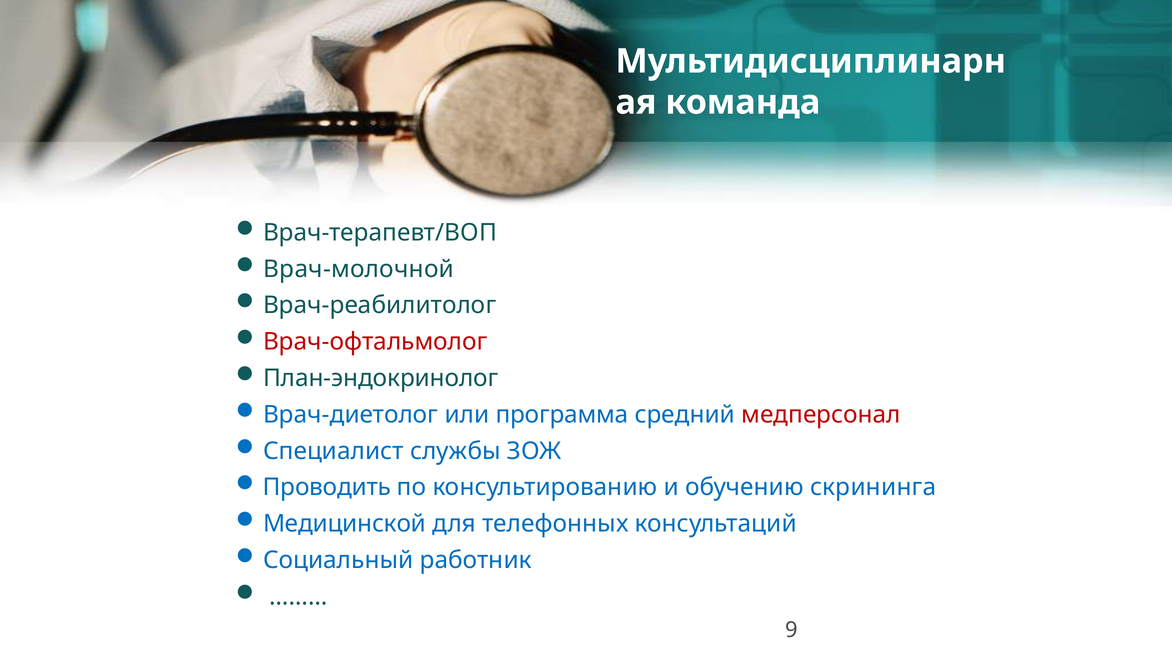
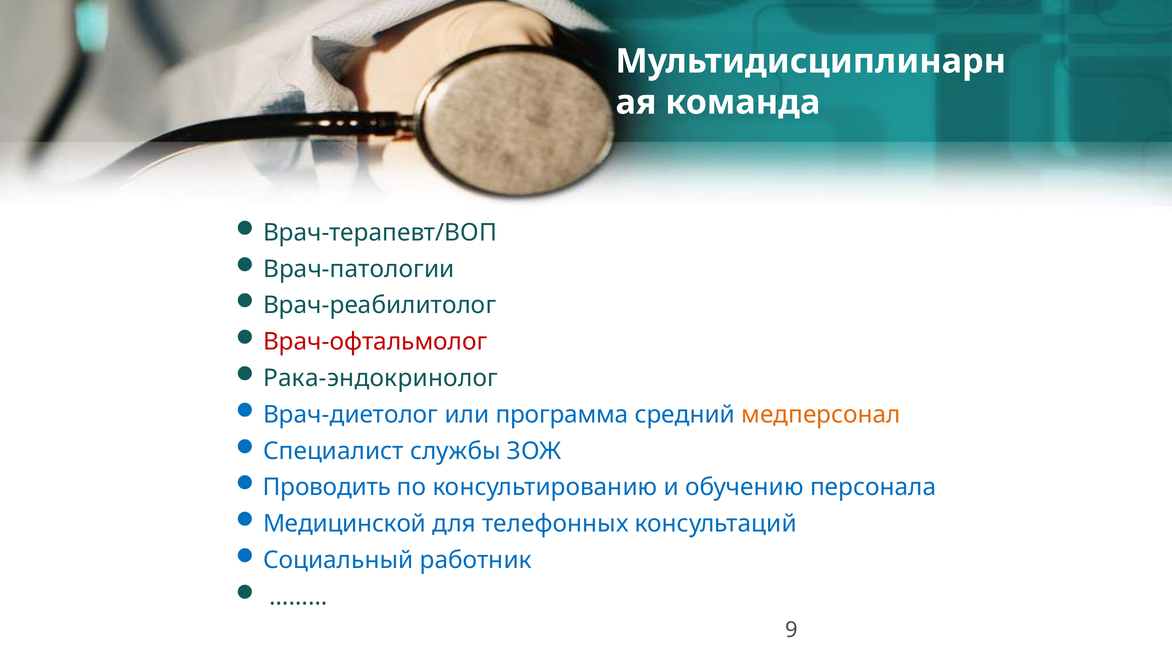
Врач-молочной: Врач-молочной -> Врач-патологии
План-эндокринолог: План-эндокринолог -> Рака-эндокринолог
медперсонал colour: red -> orange
скрининга: скрининга -> персонала
